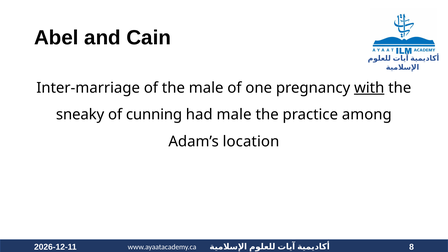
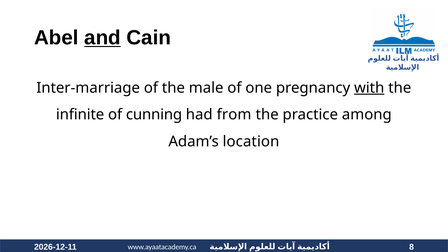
and underline: none -> present
sneaky: sneaky -> infinite
had male: male -> from
